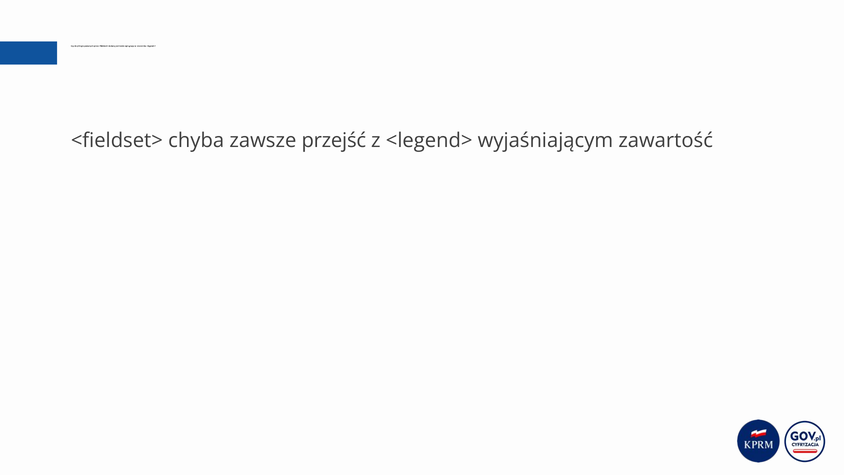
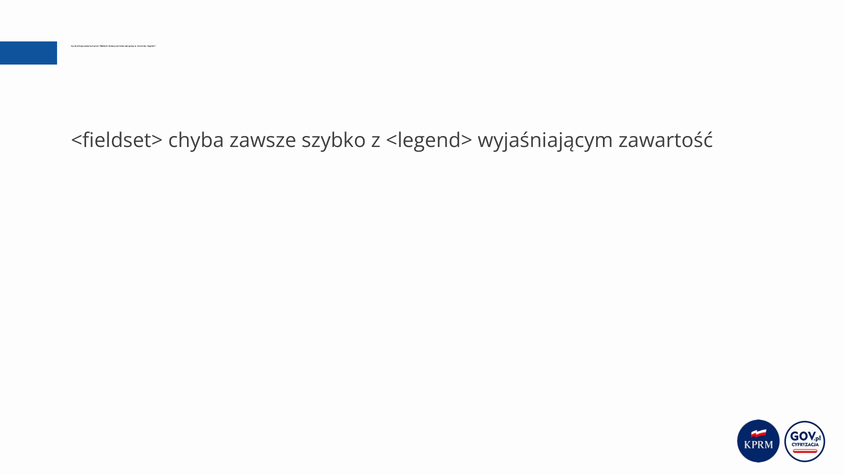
przejść: przejść -> szybko
